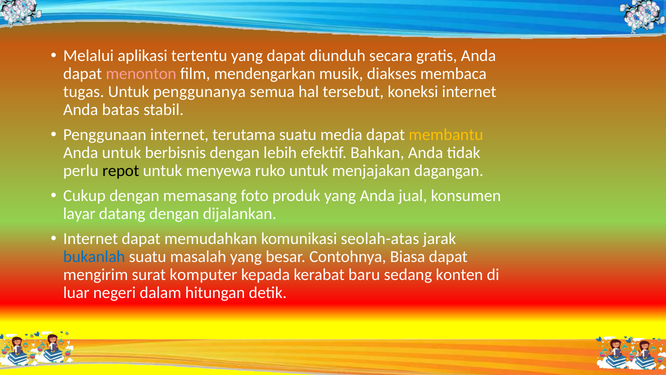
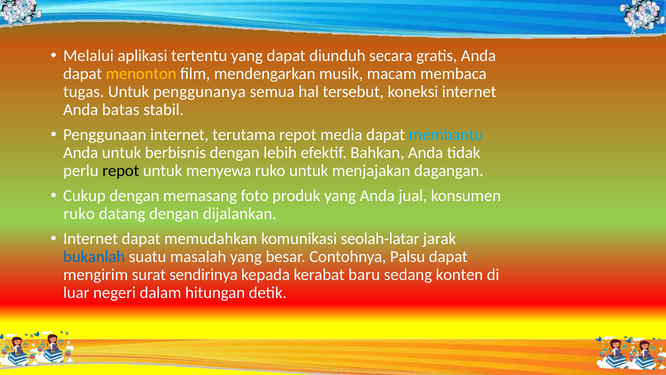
menonton colour: pink -> yellow
diakses: diakses -> macam
terutama suatu: suatu -> repot
membantu colour: yellow -> light blue
layar at (79, 214): layar -> ruko
seolah-atas: seolah-atas -> seolah-latar
Biasa: Biasa -> Palsu
komputer: komputer -> sendirinya
